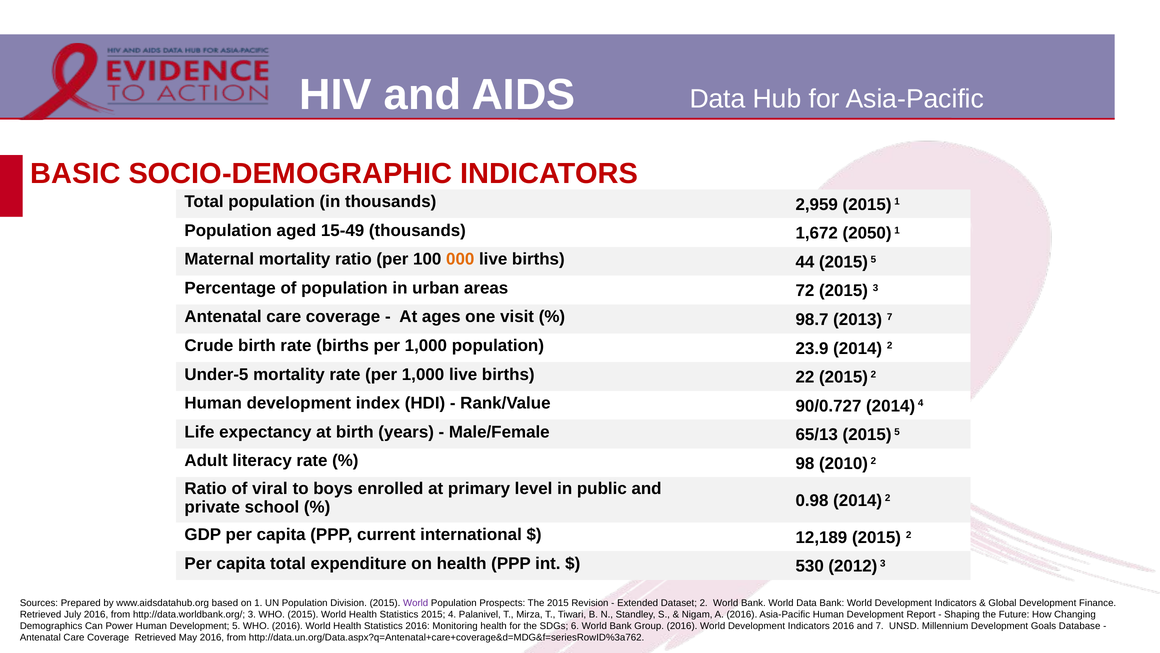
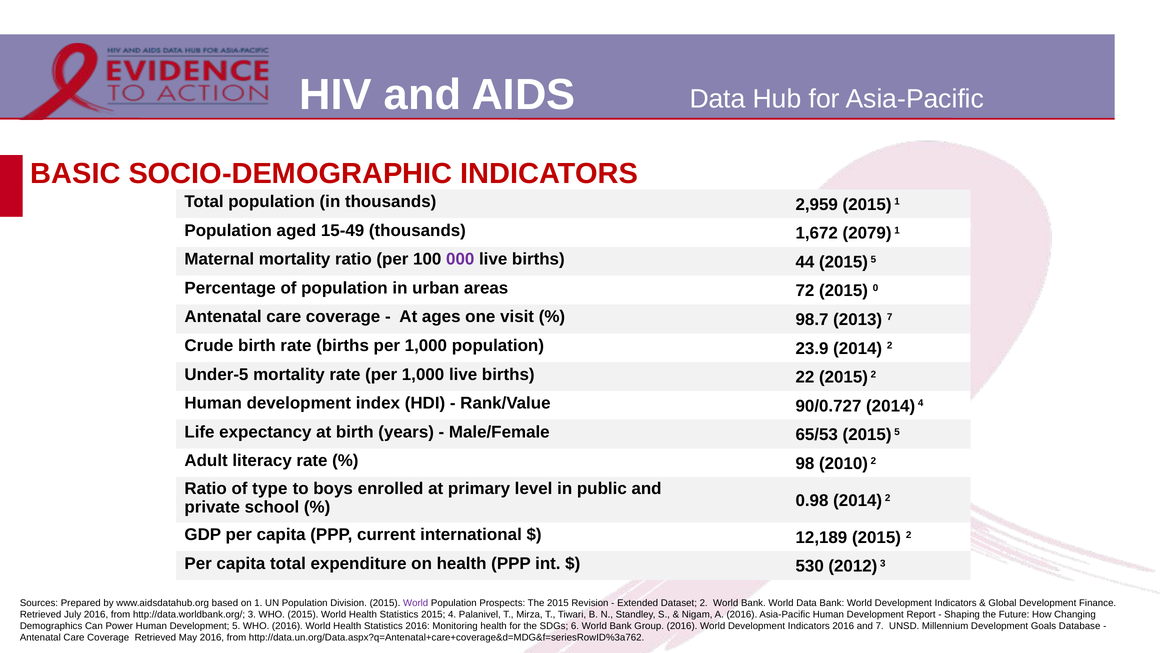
2050: 2050 -> 2079
000 colour: orange -> purple
2015 3: 3 -> 0
65/13: 65/13 -> 65/53
viral: viral -> type
